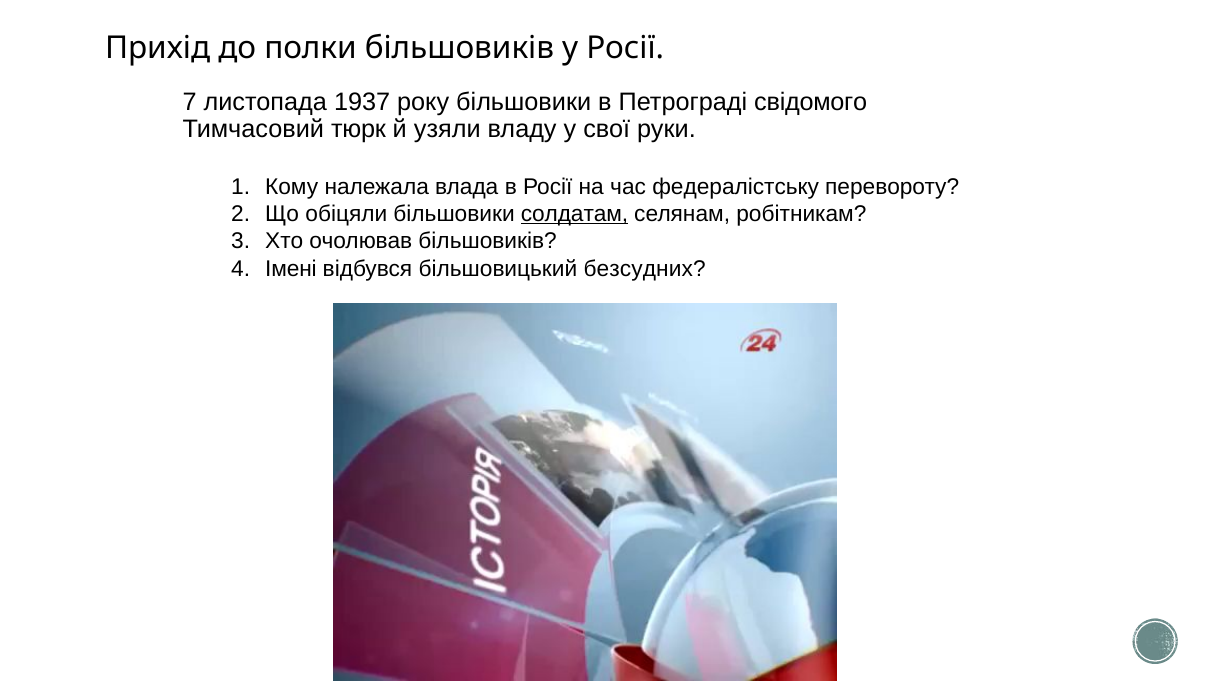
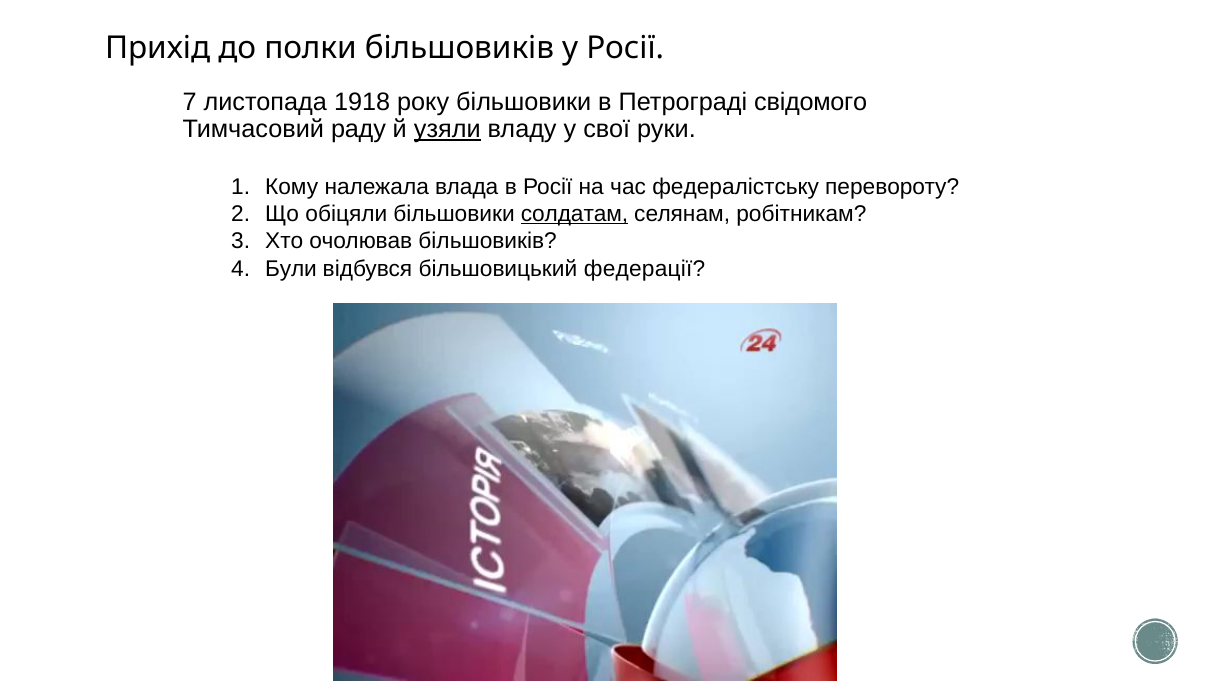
1937: 1937 -> 1918
тюрк: тюрк -> раду
узяли underline: none -> present
Імені: Імені -> Були
безсудних: безсудних -> федерації
